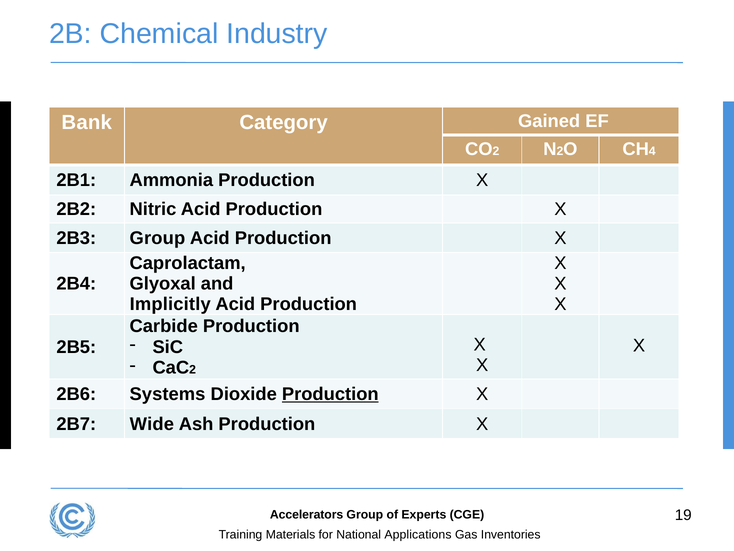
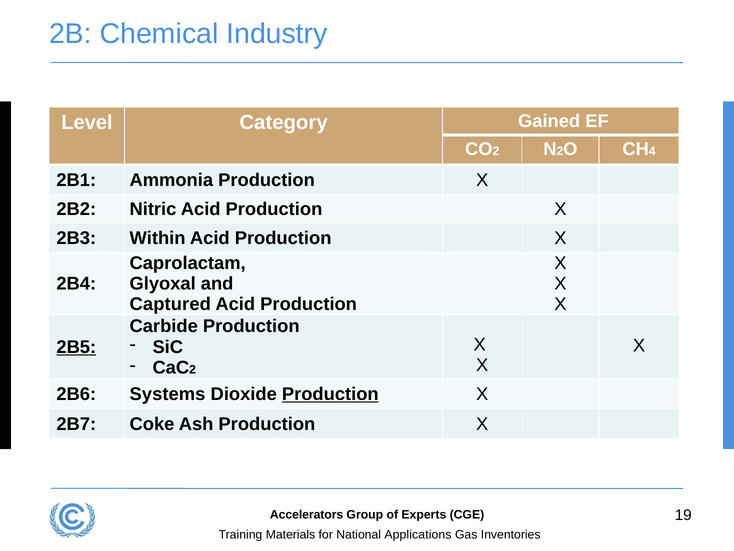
Bank: Bank -> Level
2B3 Group: Group -> Within
Implicitly: Implicitly -> Captured
2B5 underline: none -> present
Wide: Wide -> Coke
